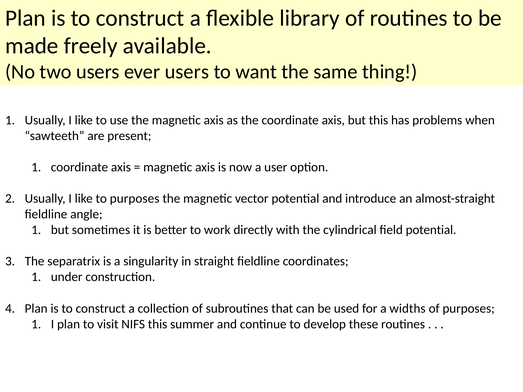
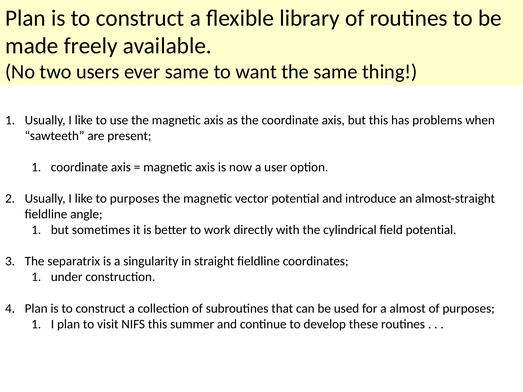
ever users: users -> same
widths: widths -> almost
